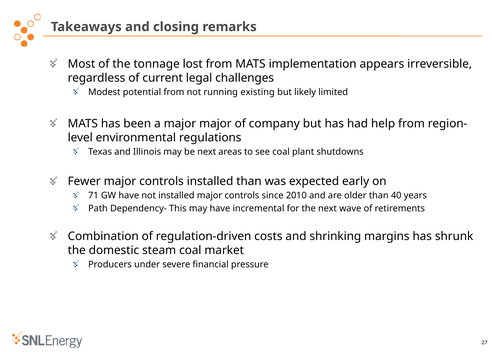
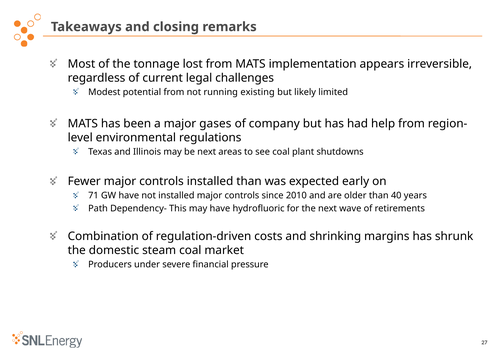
major major: major -> gases
incremental: incremental -> hydrofluoric
